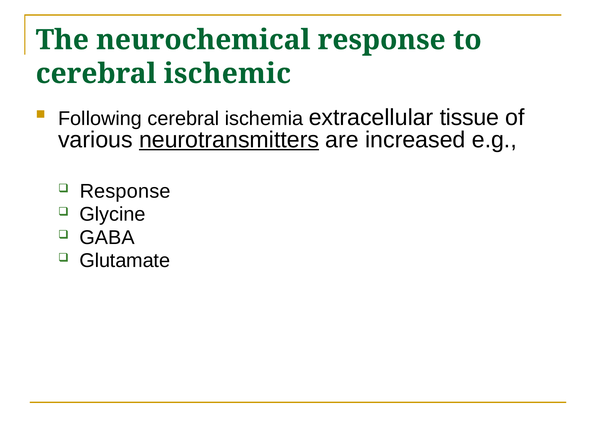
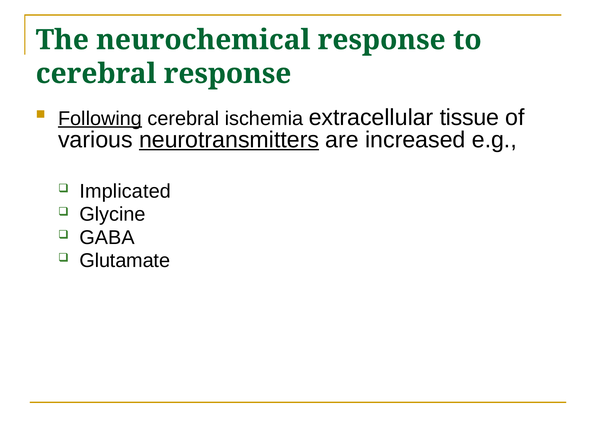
cerebral ischemic: ischemic -> response
Following underline: none -> present
Response at (125, 191): Response -> Implicated
